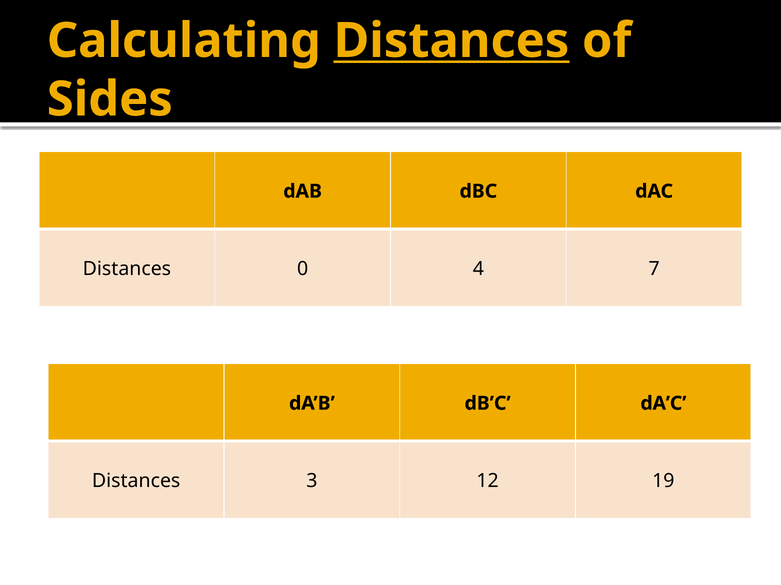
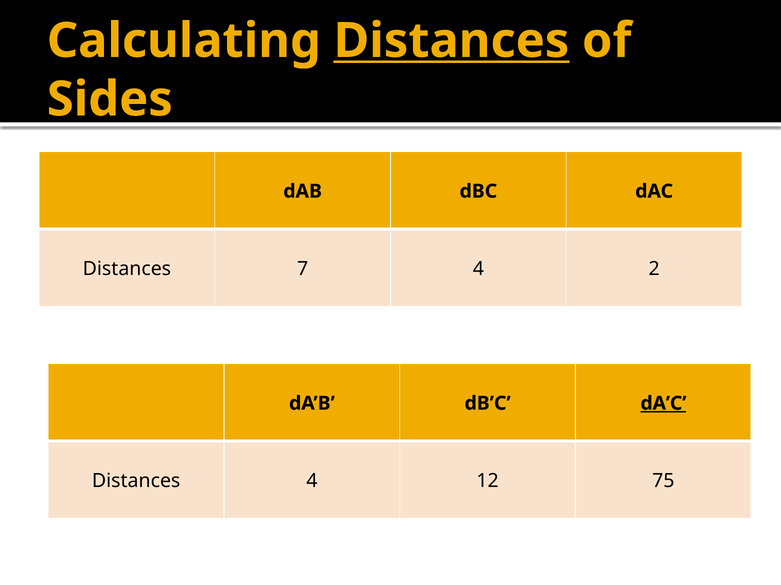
0: 0 -> 7
7: 7 -> 2
dA’C underline: none -> present
3 at (312, 481): 3 -> 4
19: 19 -> 75
